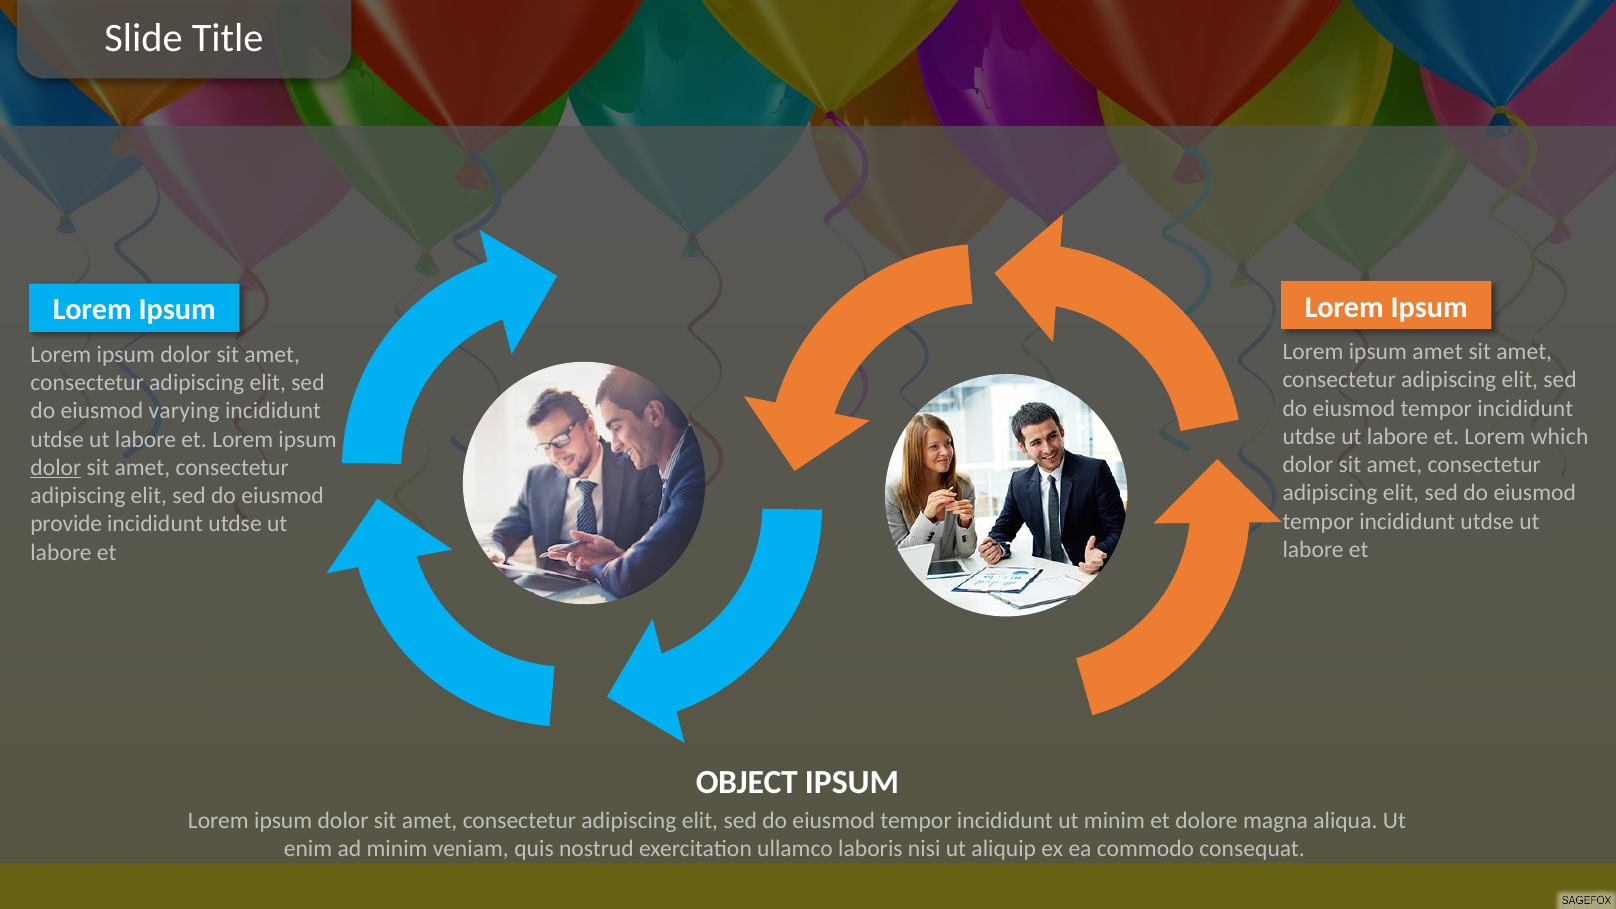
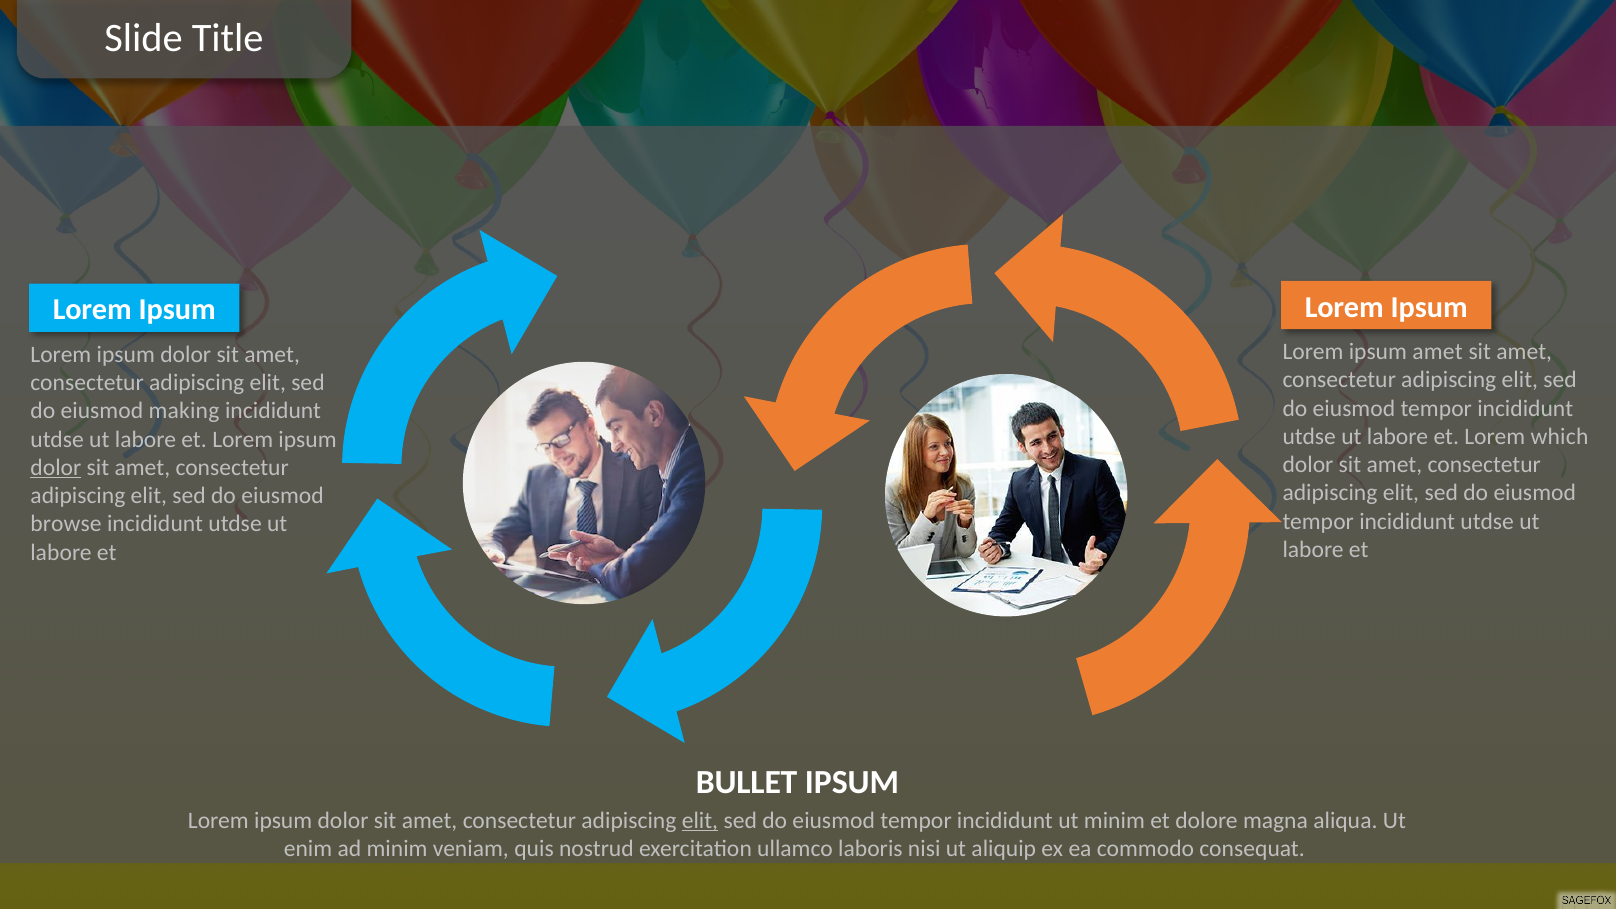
varying: varying -> making
provide: provide -> browse
OBJECT: OBJECT -> BULLET
elit at (700, 820) underline: none -> present
